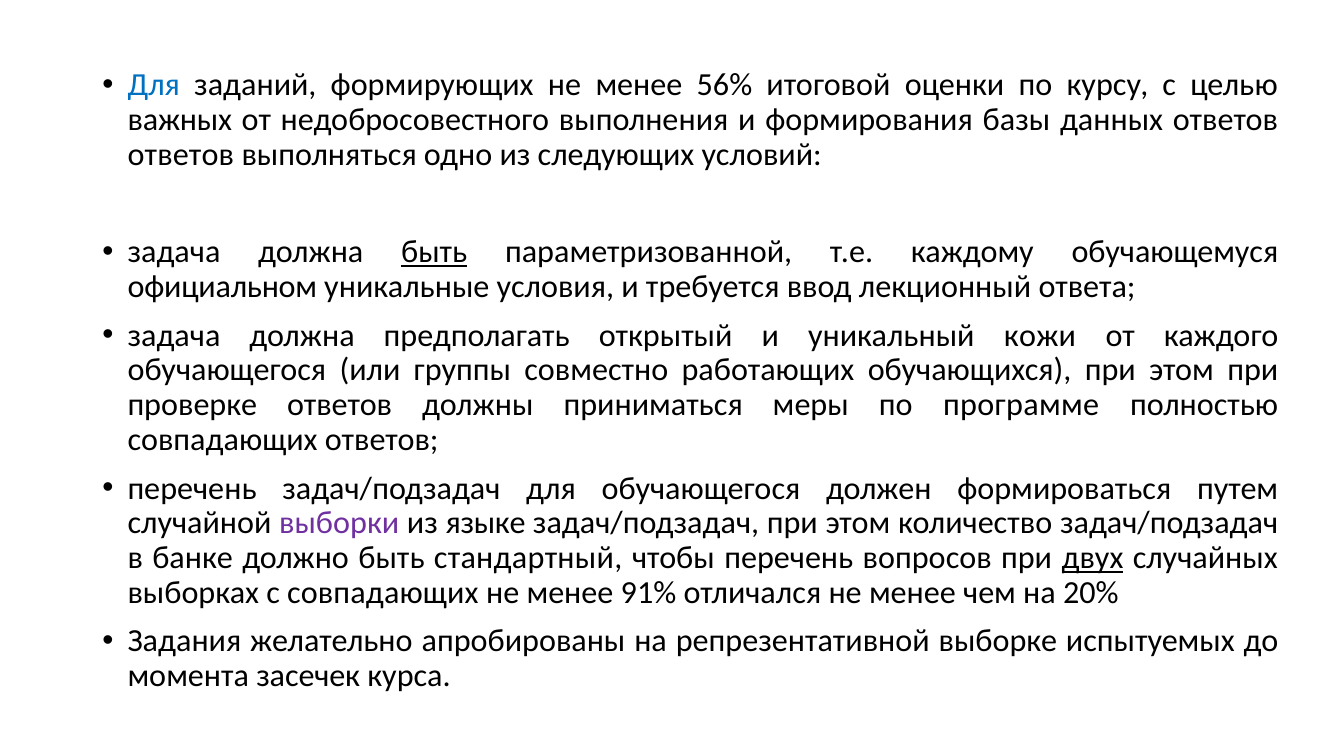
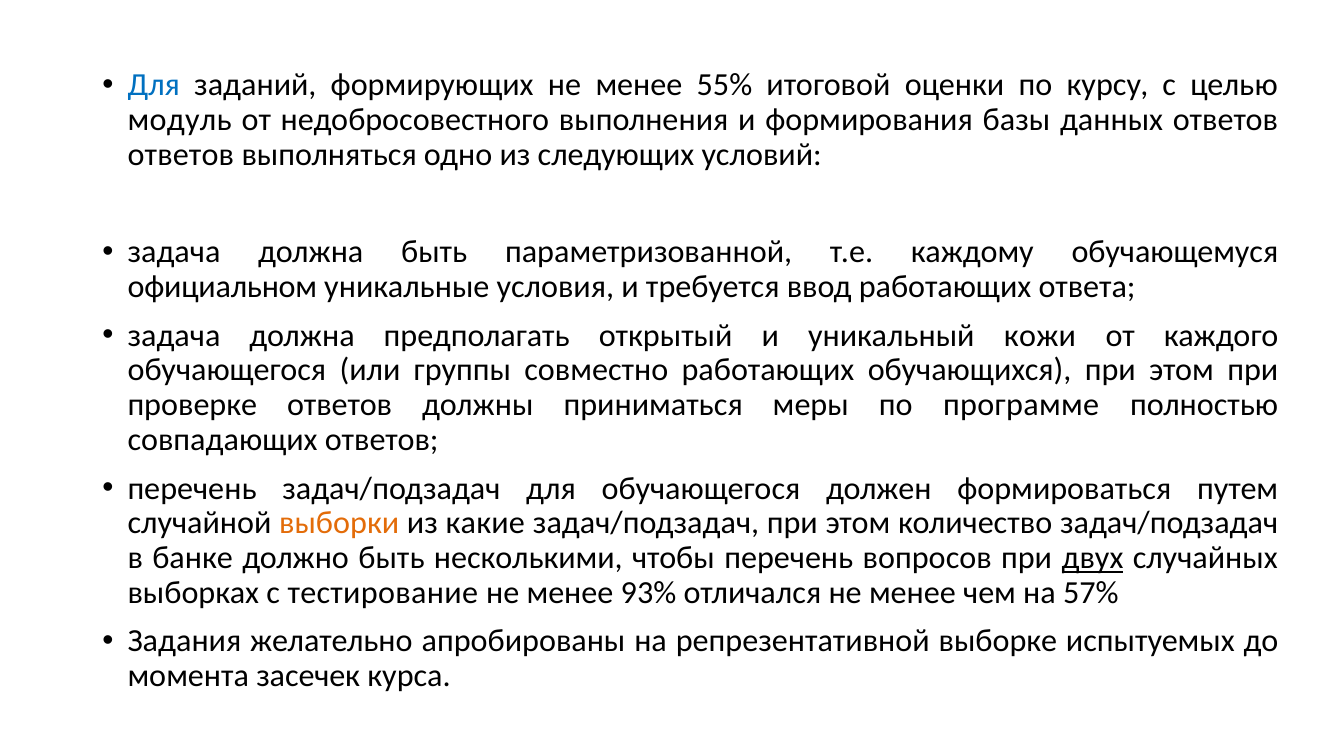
56%: 56% -> 55%
важных: важных -> модуль
быть at (434, 252) underline: present -> none
ввод лекционный: лекционный -> работающих
выборки colour: purple -> orange
языке: языке -> какие
стандартный: стандартный -> несколькими
с совпадающих: совпадающих -> тестирование
91%: 91% -> 93%
20%: 20% -> 57%
